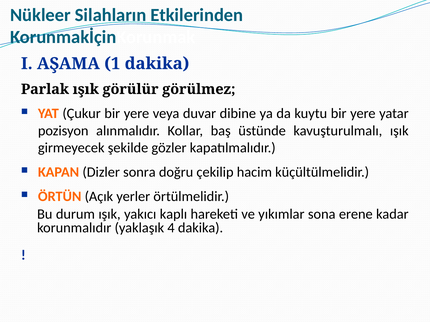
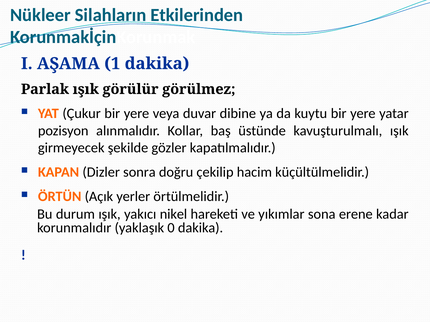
kaplı: kaplı -> nikel
4: 4 -> 0
